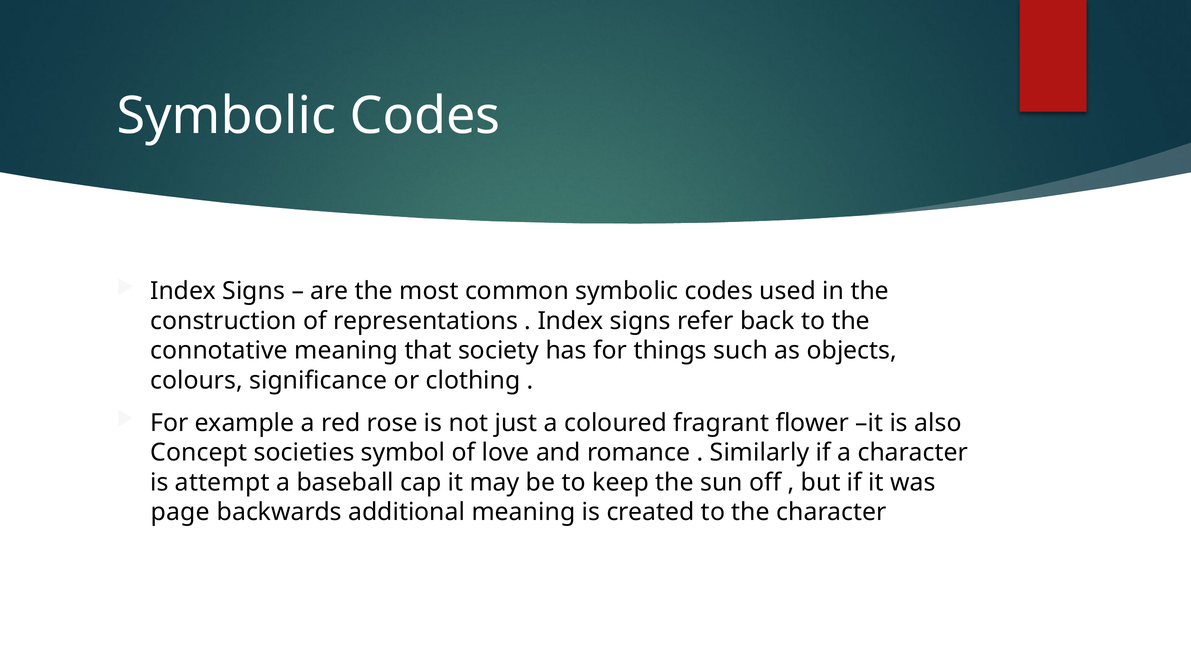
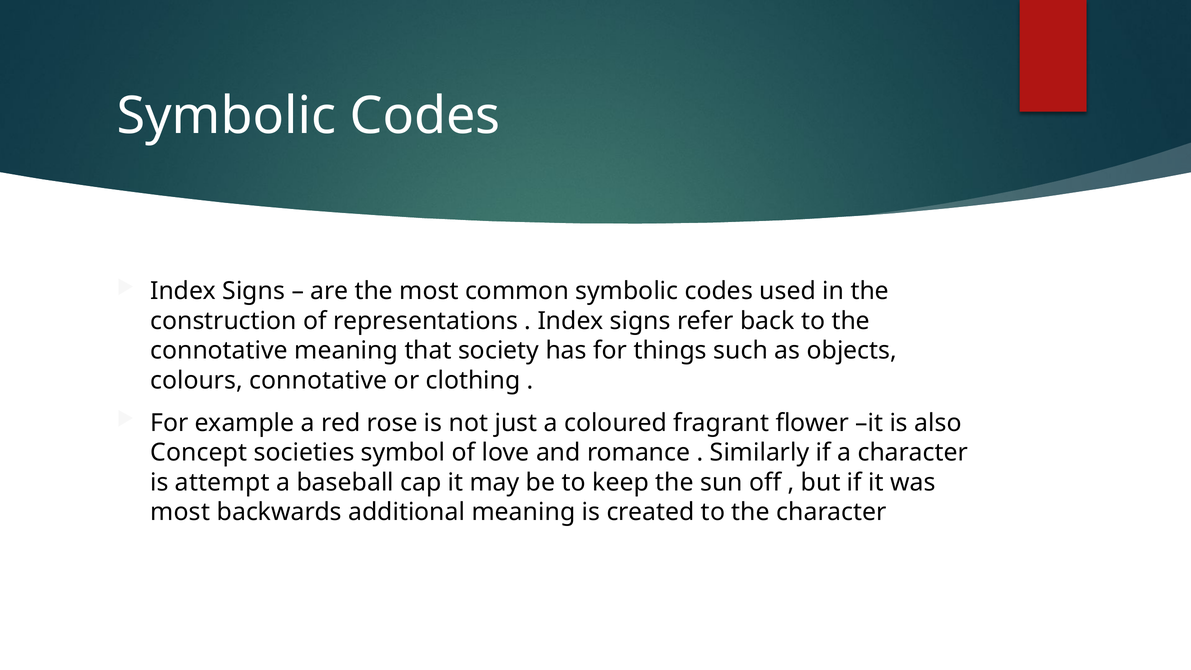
colours significance: significance -> connotative
page at (180, 512): page -> most
